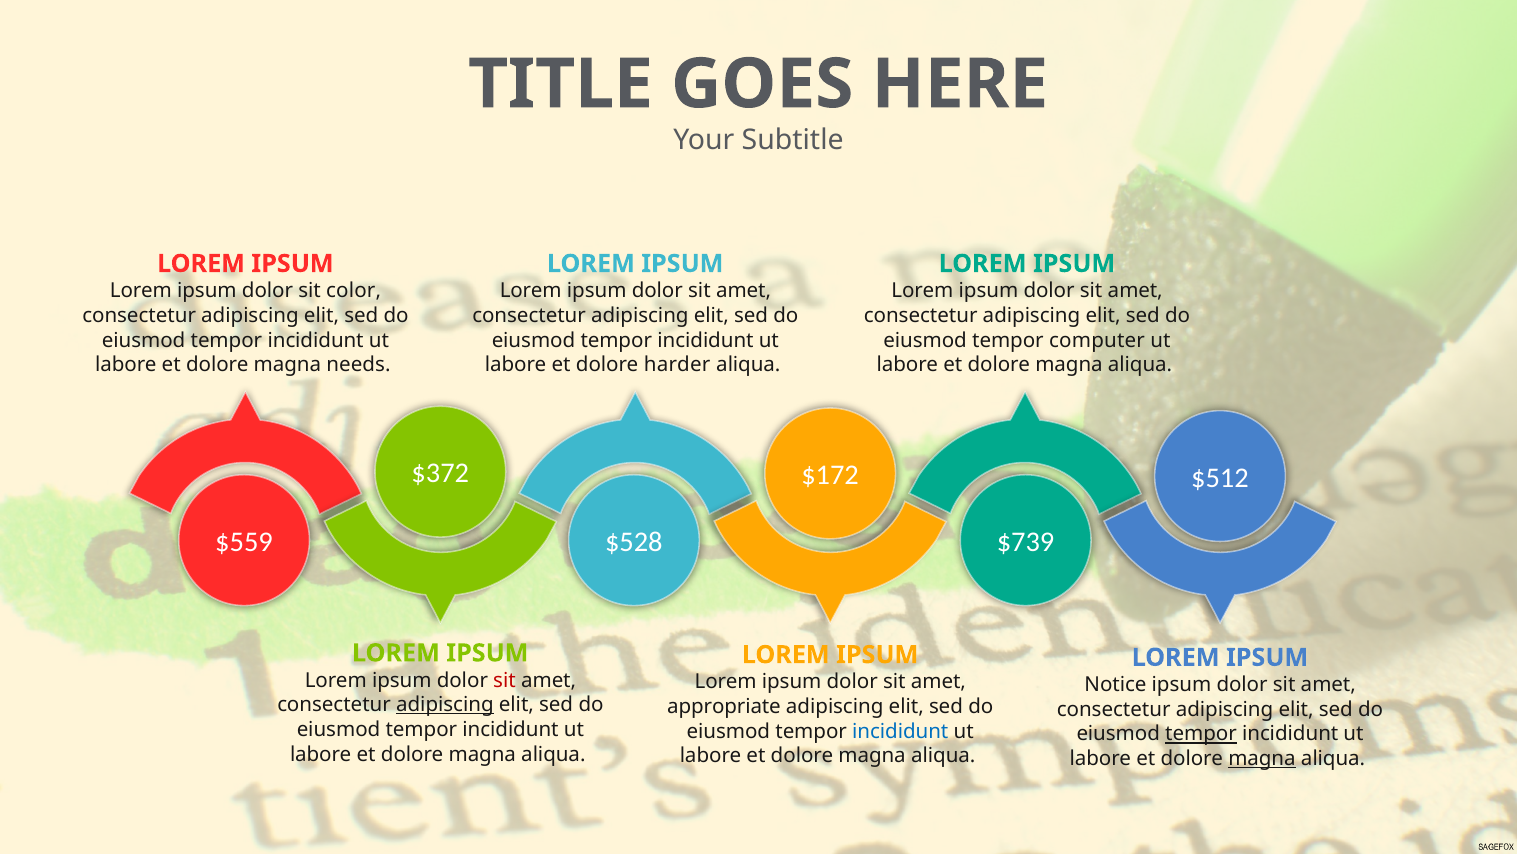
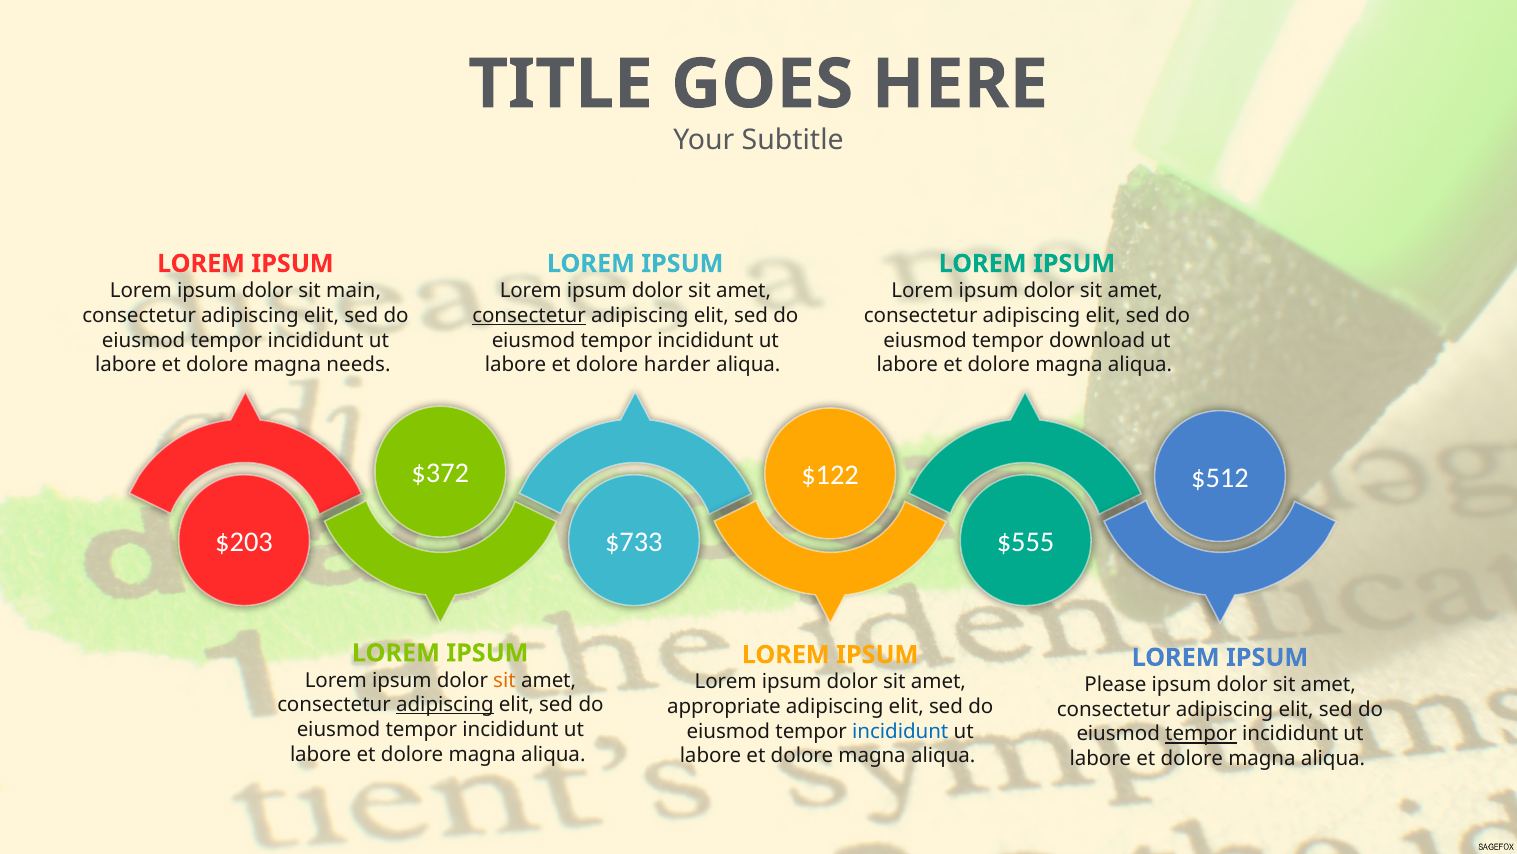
color: color -> main
consectetur at (529, 315) underline: none -> present
computer: computer -> download
$172: $172 -> $122
$559: $559 -> $203
$528: $528 -> $733
$739: $739 -> $555
sit at (504, 680) colour: red -> orange
Notice: Notice -> Please
magna at (1262, 758) underline: present -> none
